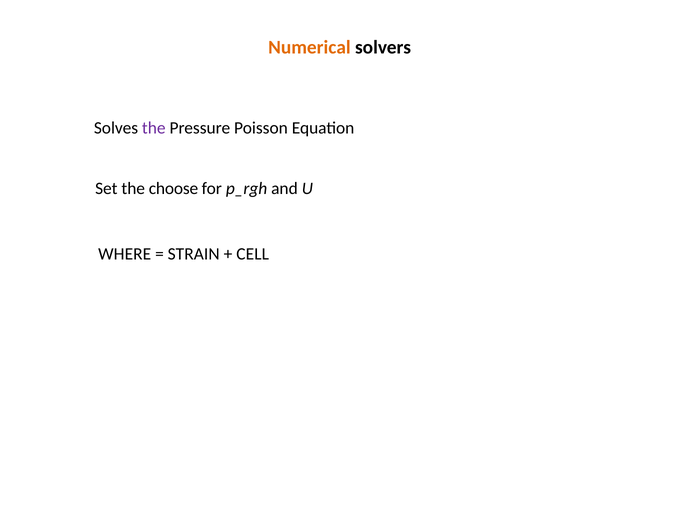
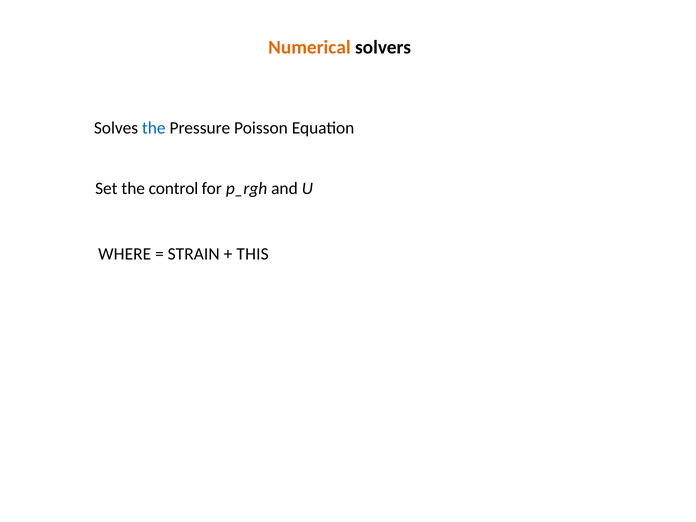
the at (154, 128) colour: purple -> blue
choose: choose -> control
CELL: CELL -> THIS
